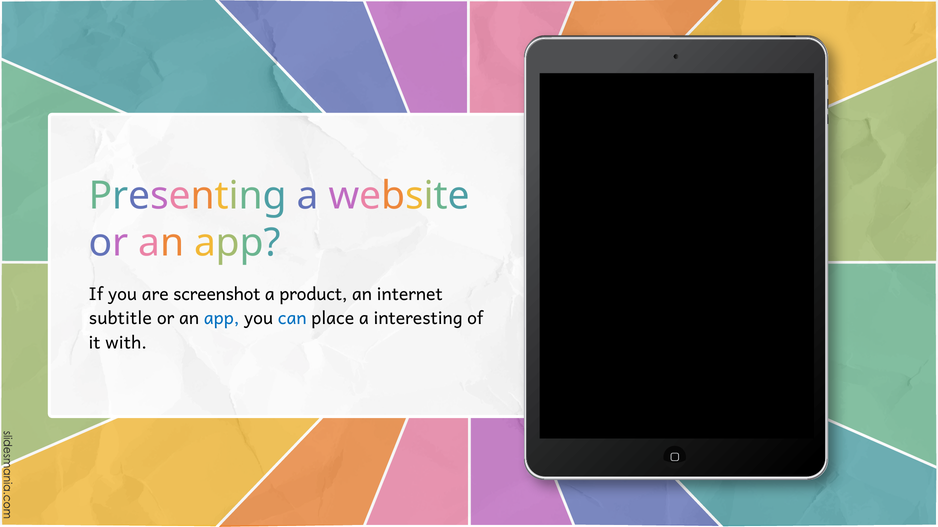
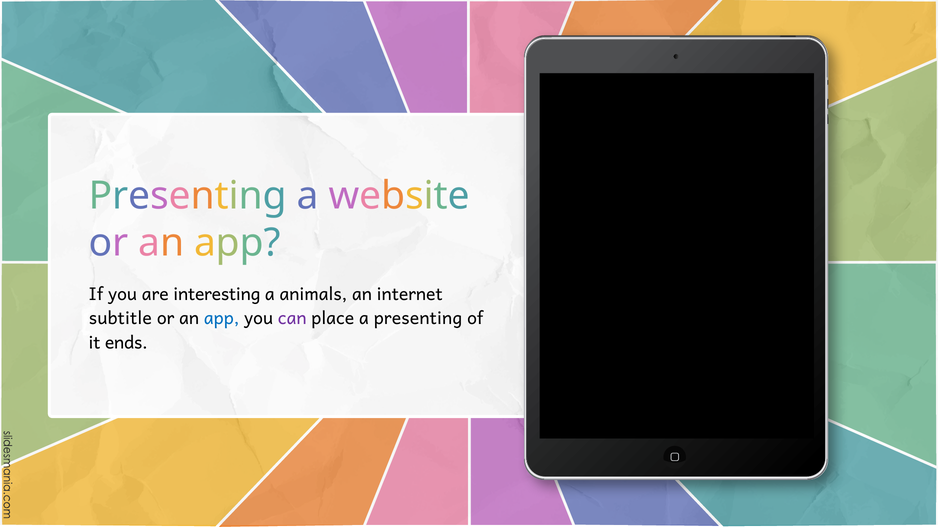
screenshot: screenshot -> interesting
product: product -> animals
can colour: blue -> purple
a interesting: interesting -> presenting
with: with -> ends
